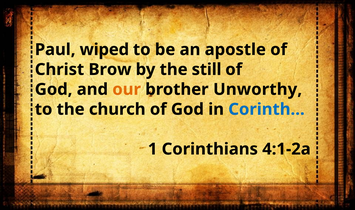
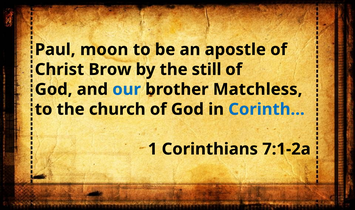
wiped: wiped -> moon
our colour: orange -> blue
Unworthy: Unworthy -> Matchless
4:1-2a: 4:1-2a -> 7:1-2a
